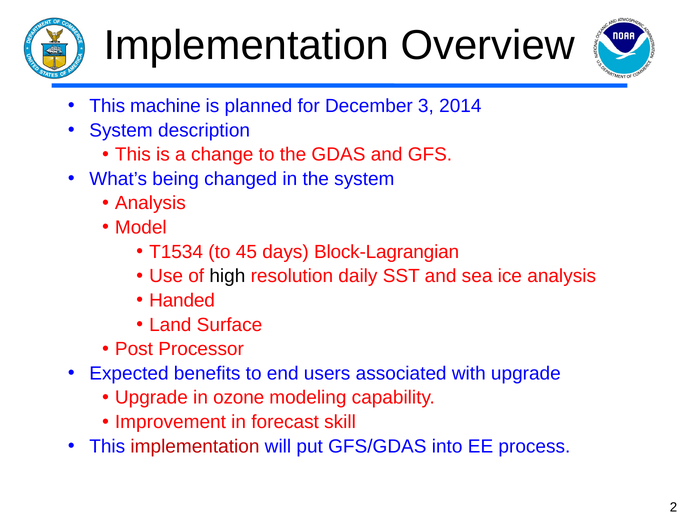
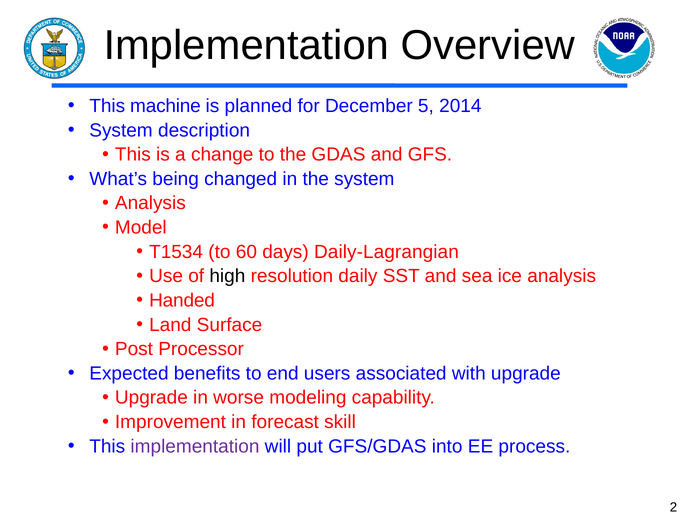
3: 3 -> 5
45: 45 -> 60
Block-Lagrangian: Block-Lagrangian -> Daily-Lagrangian
ozone: ozone -> worse
implementation at (195, 446) colour: red -> purple
